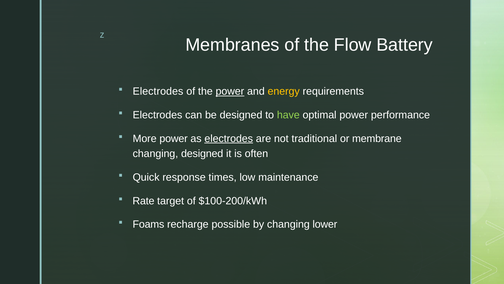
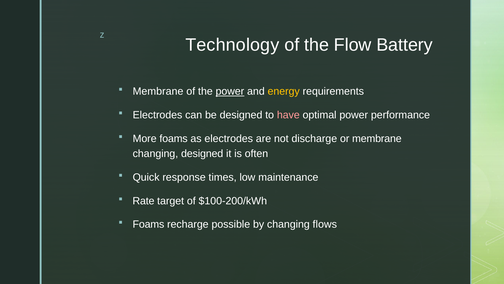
Membranes: Membranes -> Technology
Electrodes at (158, 91): Electrodes -> Membrane
have colour: light green -> pink
More power: power -> foams
electrodes at (229, 138) underline: present -> none
traditional: traditional -> discharge
lower: lower -> flows
